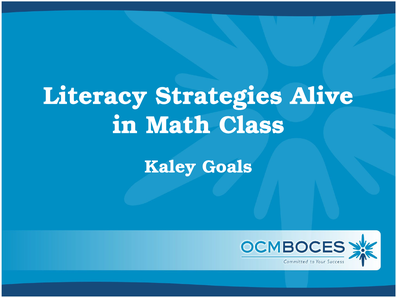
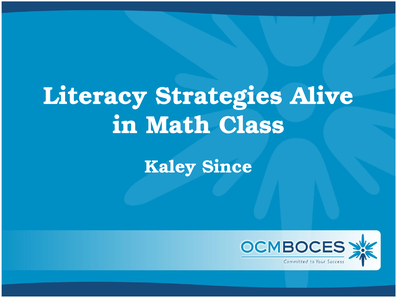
Goals: Goals -> Since
